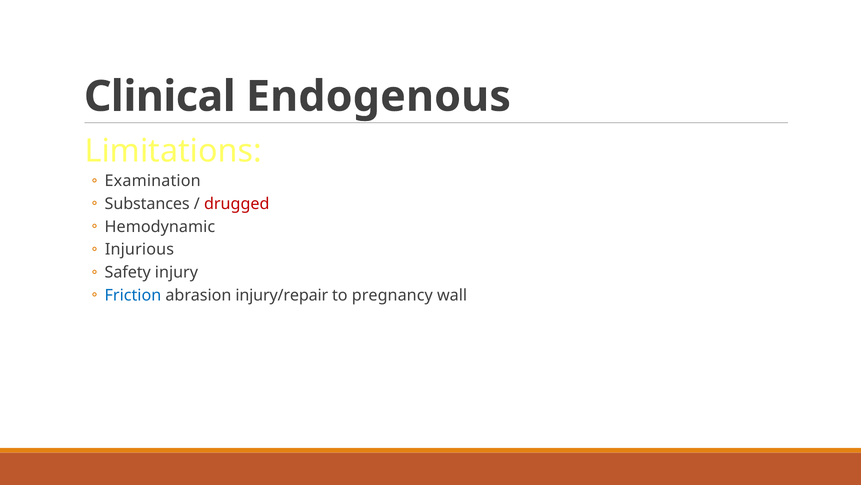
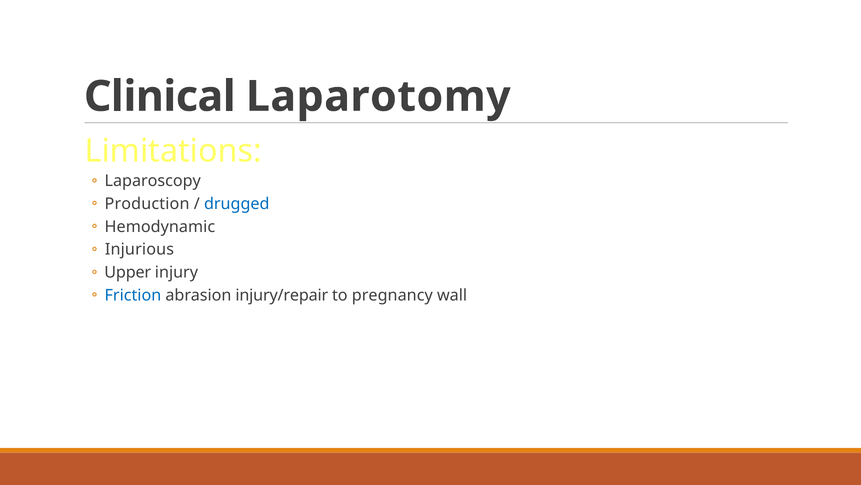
Endogenous: Endogenous -> Laparotomy
Examination: Examination -> Laparoscopy
Substances: Substances -> Production
drugged colour: red -> blue
Safety: Safety -> Upper
